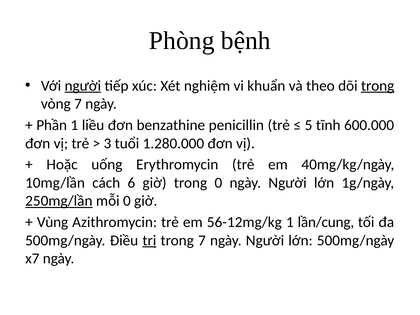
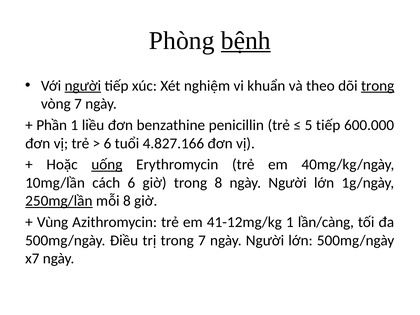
bệnh underline: none -> present
5 tĩnh: tĩnh -> tiếp
3 at (107, 143): 3 -> 6
1.280.000: 1.280.000 -> 4.827.166
uống underline: none -> present
trong 0: 0 -> 8
mỗi 0: 0 -> 8
56-12mg/kg: 56-12mg/kg -> 41-12mg/kg
lần/cung: lần/cung -> lần/càng
trị underline: present -> none
